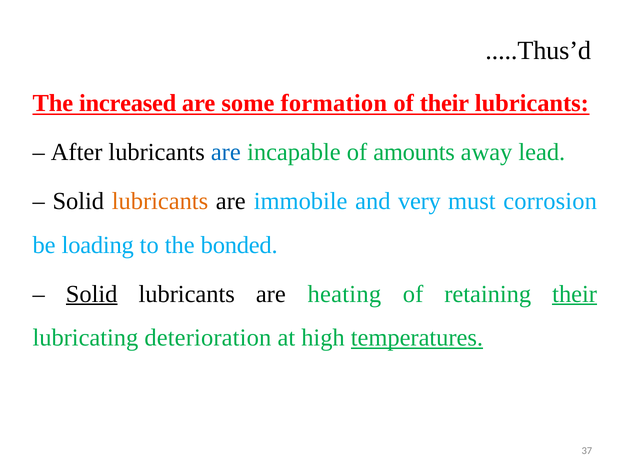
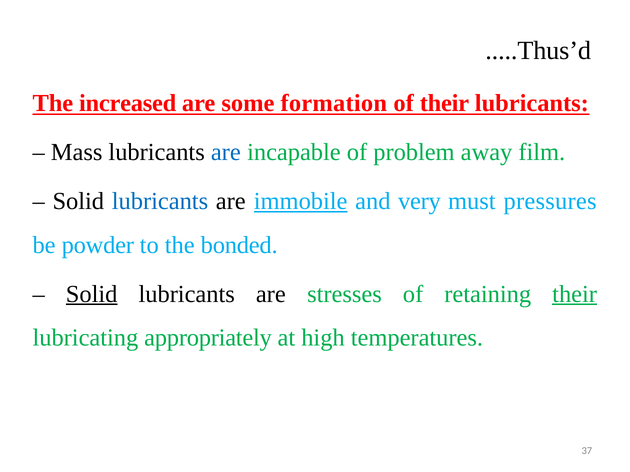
After: After -> Mass
amounts: amounts -> problem
lead: lead -> film
lubricants at (160, 201) colour: orange -> blue
immobile underline: none -> present
corrosion: corrosion -> pressures
loading: loading -> powder
heating: heating -> stresses
deterioration: deterioration -> appropriately
temperatures underline: present -> none
